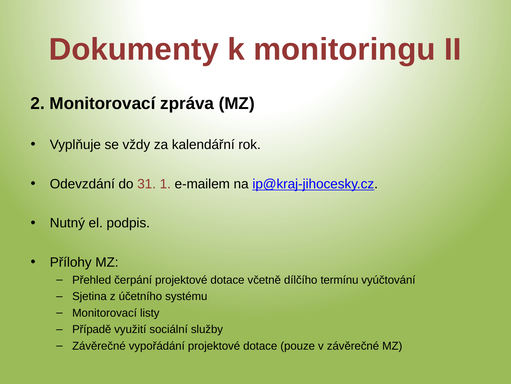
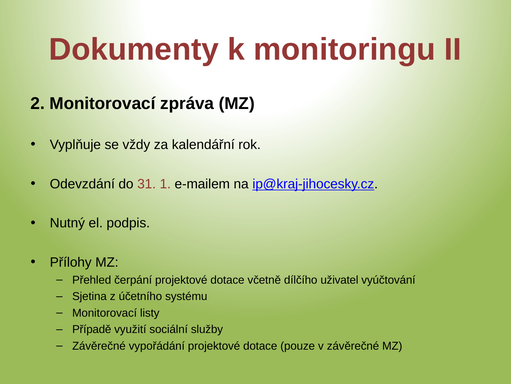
termínu: termínu -> uživatel
